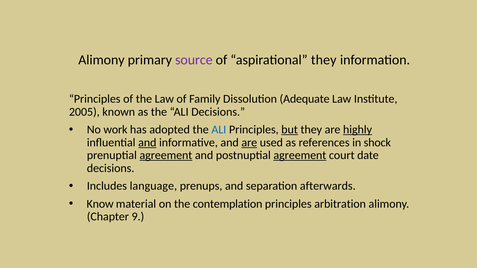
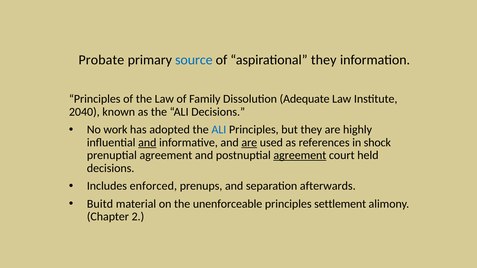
Alimony at (101, 60): Alimony -> Probate
source colour: purple -> blue
2005: 2005 -> 2040
but underline: present -> none
highly underline: present -> none
agreement at (166, 155) underline: present -> none
date: date -> held
language: language -> enforced
Know: Know -> Buitd
contemplation: contemplation -> unenforceable
arbitration: arbitration -> settlement
9: 9 -> 2
